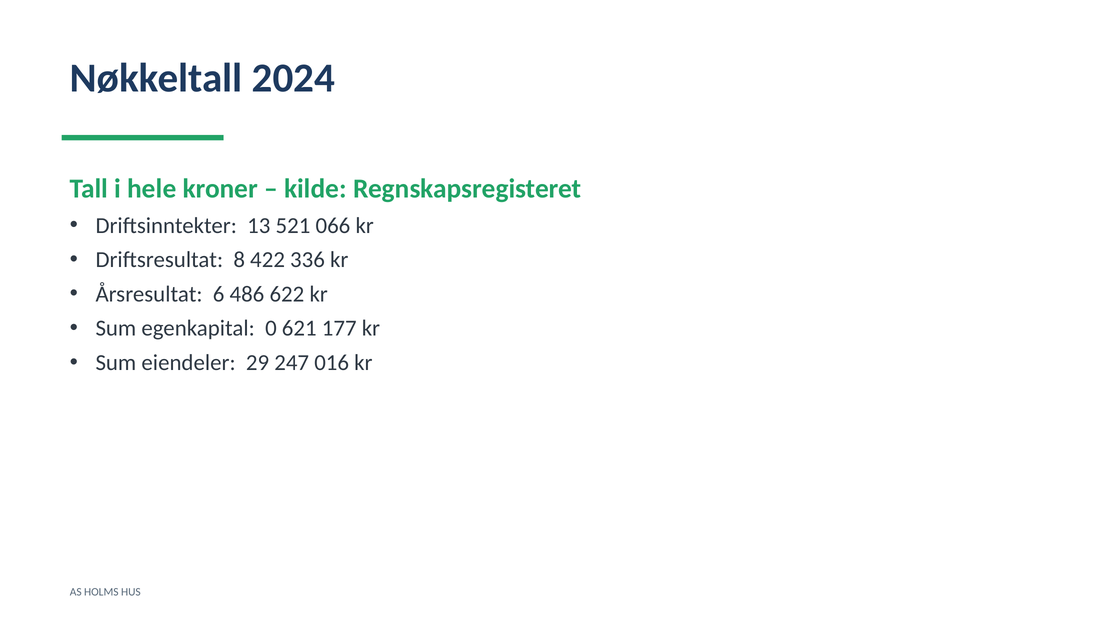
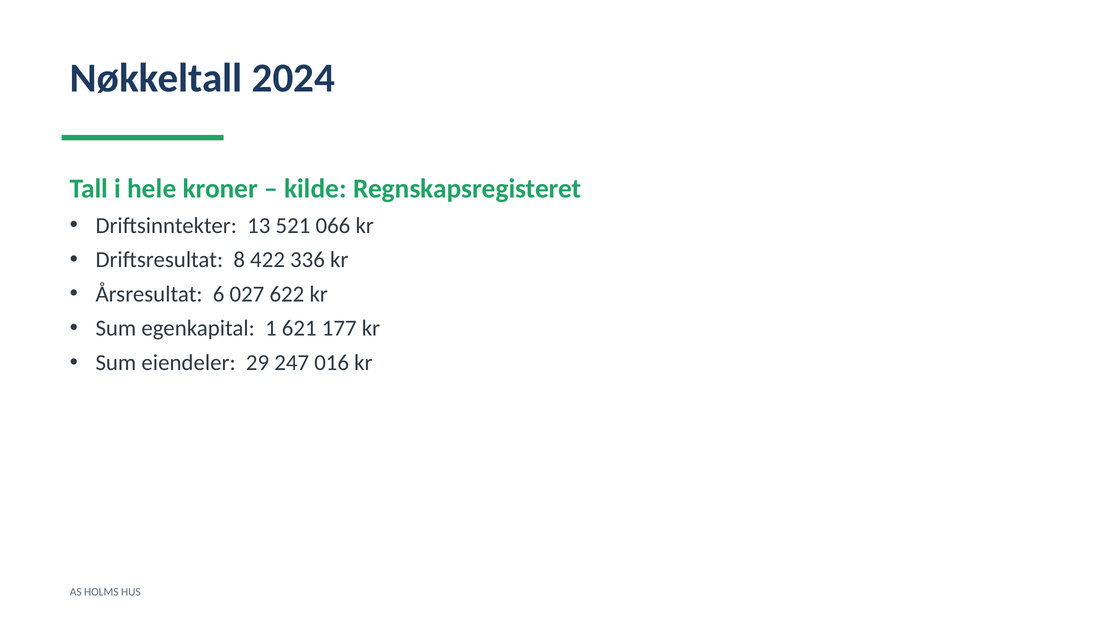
486: 486 -> 027
0: 0 -> 1
